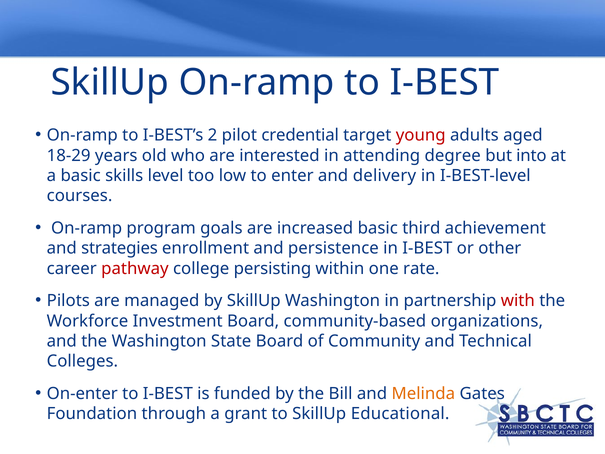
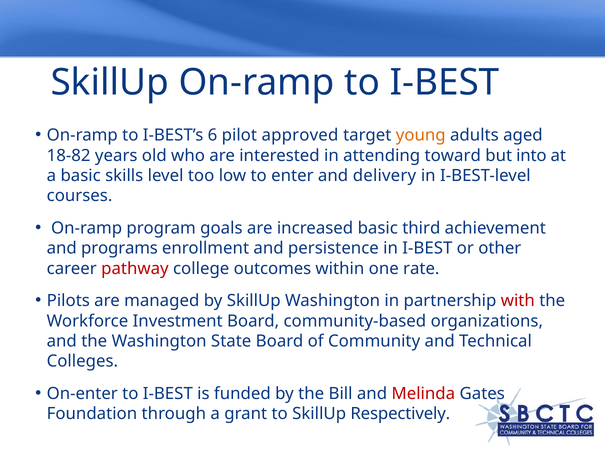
2: 2 -> 6
credential: credential -> approved
young colour: red -> orange
18-29: 18-29 -> 18-82
degree: degree -> toward
strategies: strategies -> programs
persisting: persisting -> outcomes
Melinda colour: orange -> red
Educational: Educational -> Respectively
